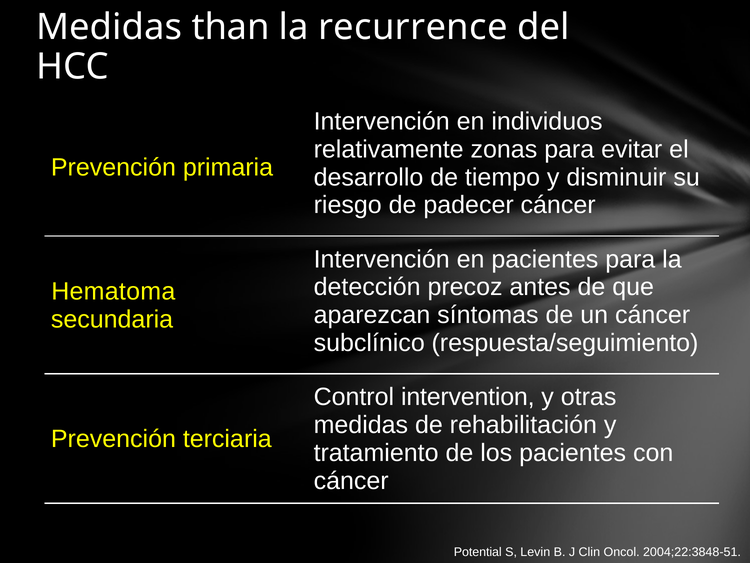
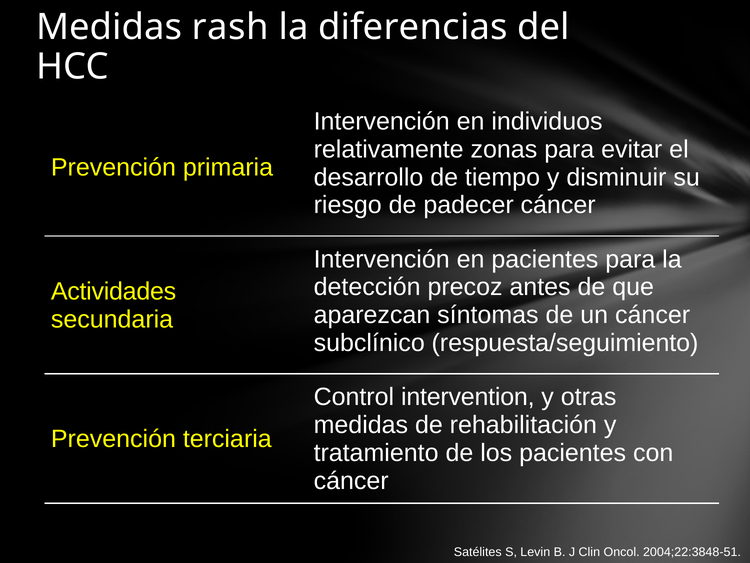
than: than -> rash
recurrence: recurrence -> diferencias
Hematoma: Hematoma -> Actividades
Potential: Potential -> Satélites
